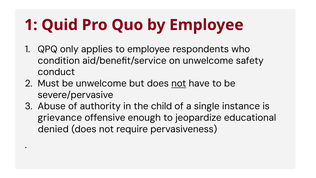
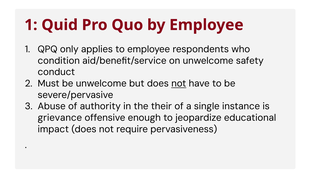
child: child -> their
denied: denied -> impact
